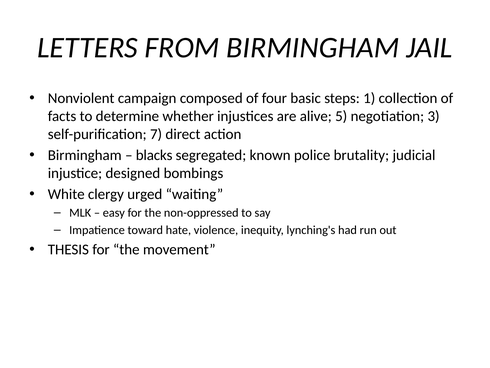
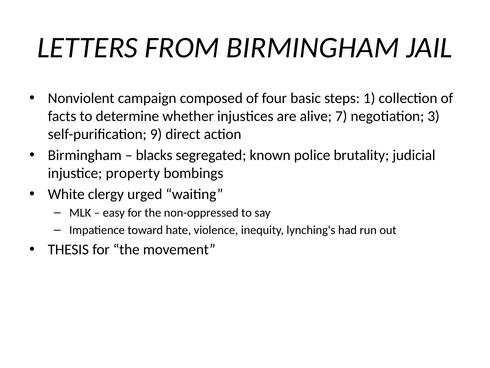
5: 5 -> 7
7: 7 -> 9
designed: designed -> property
